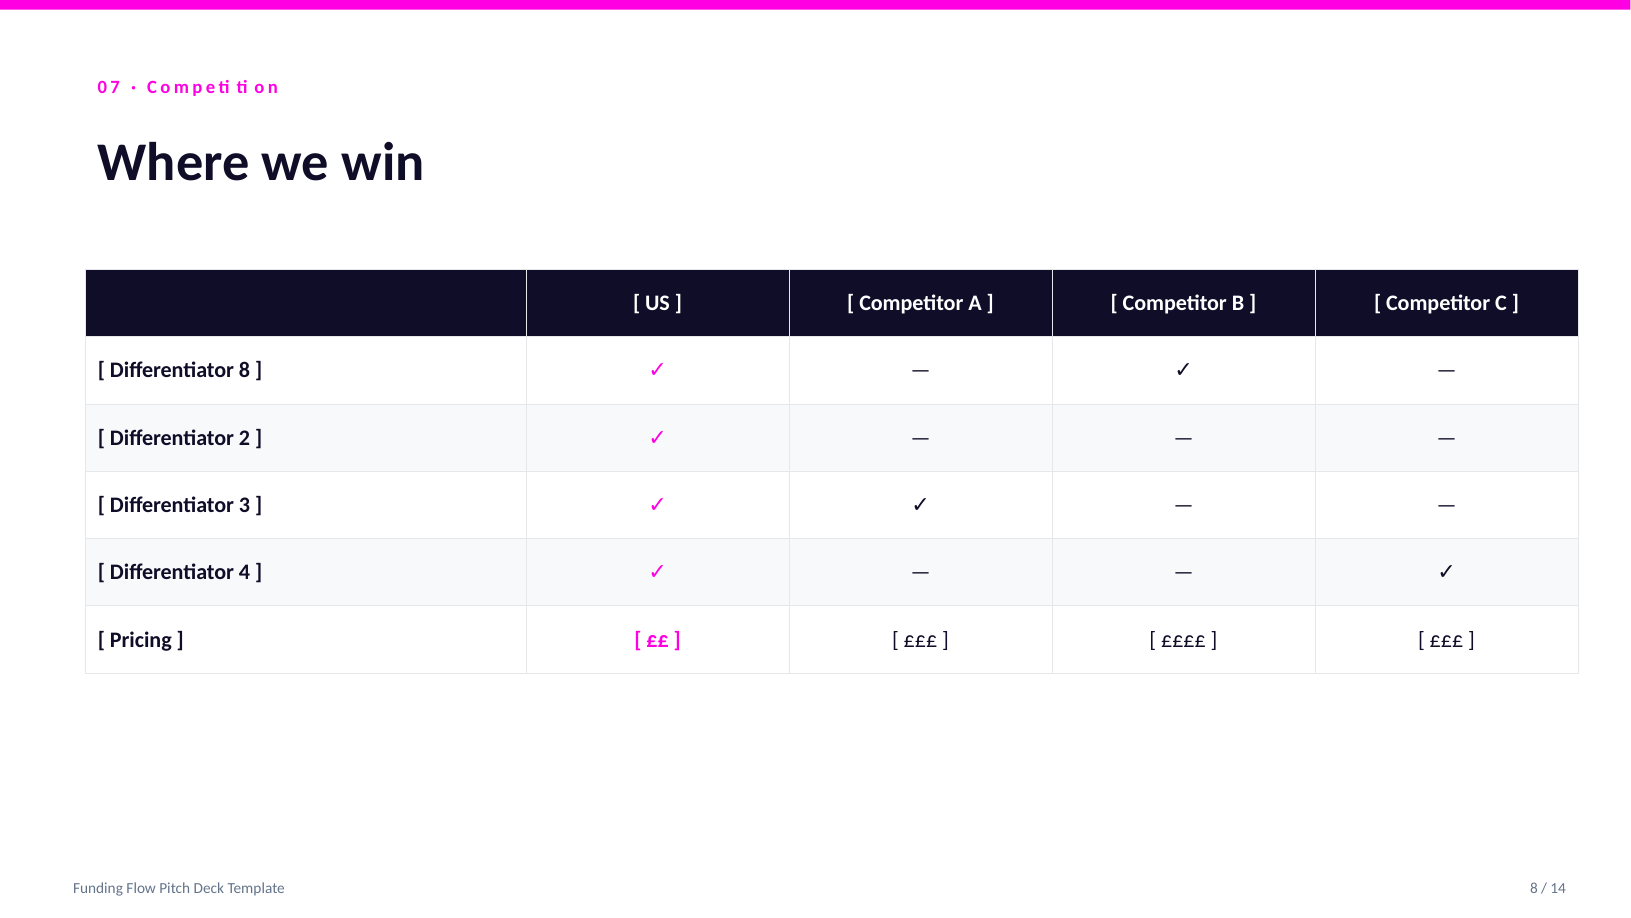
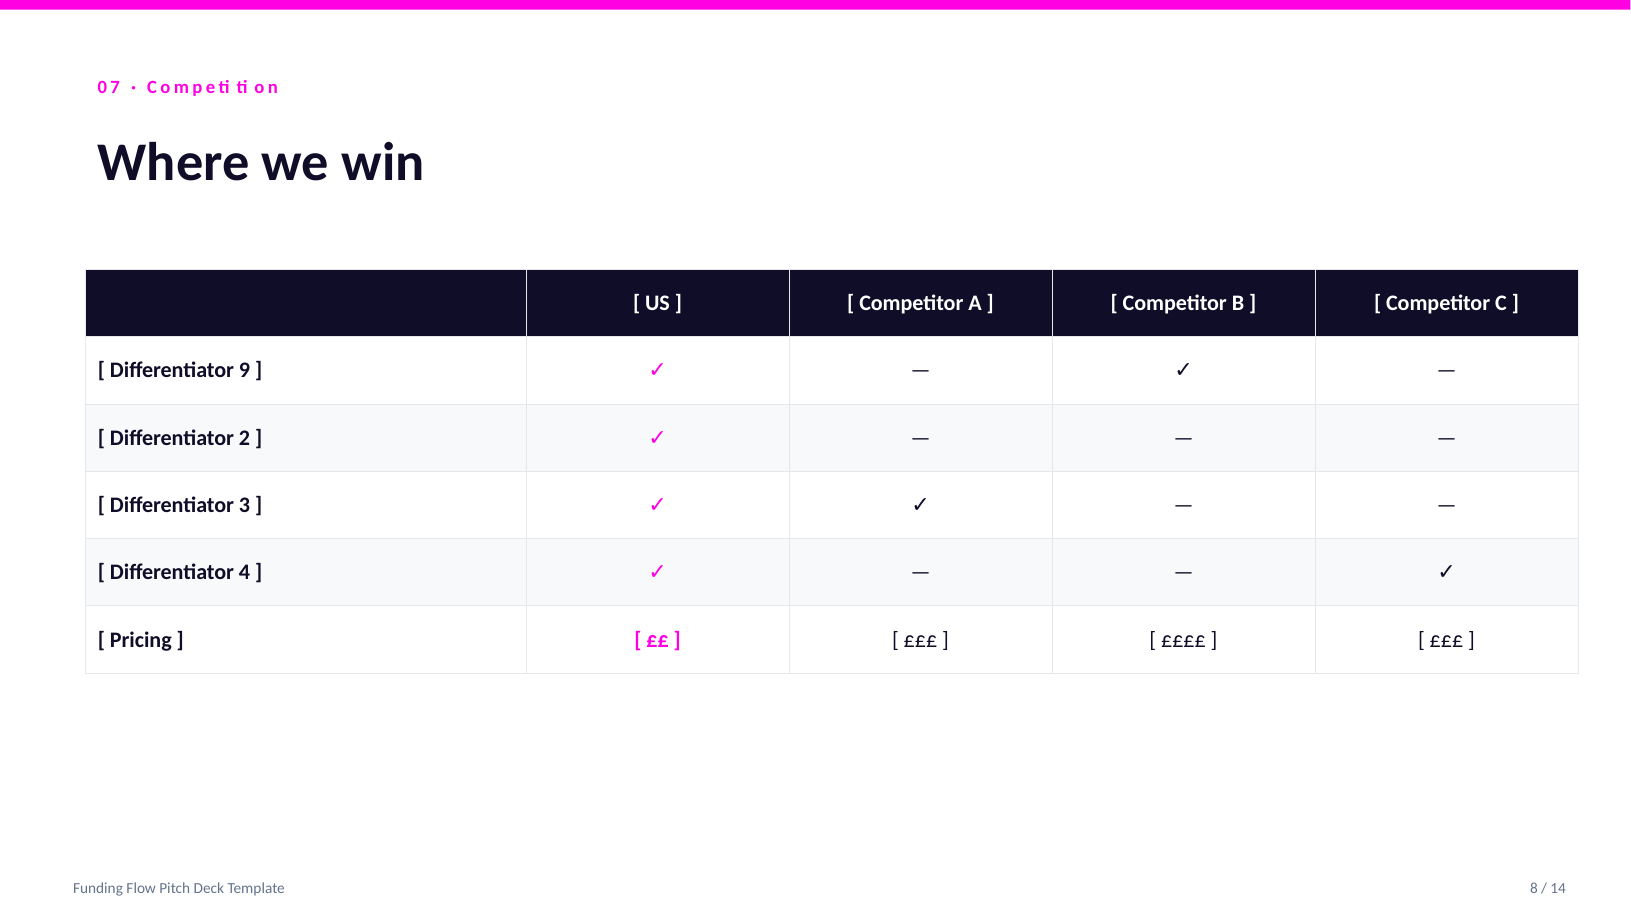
Differentiator 8: 8 -> 9
